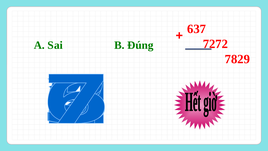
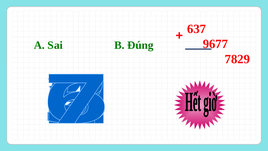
7272: 7272 -> 9677
